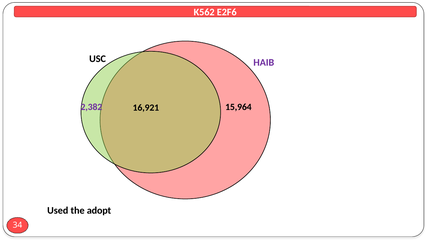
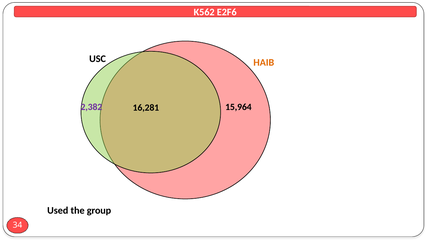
HAIB colour: purple -> orange
16,921: 16,921 -> 16,281
adopt: adopt -> group
